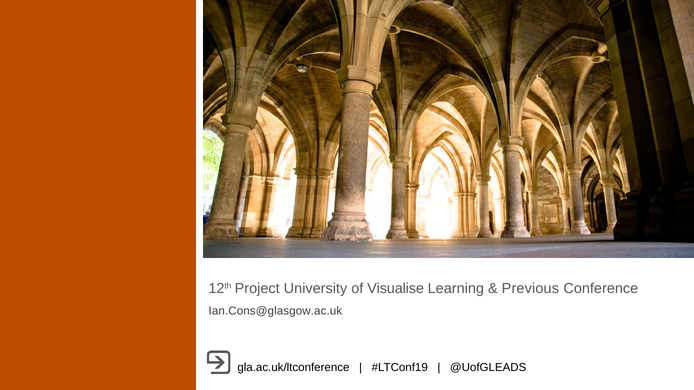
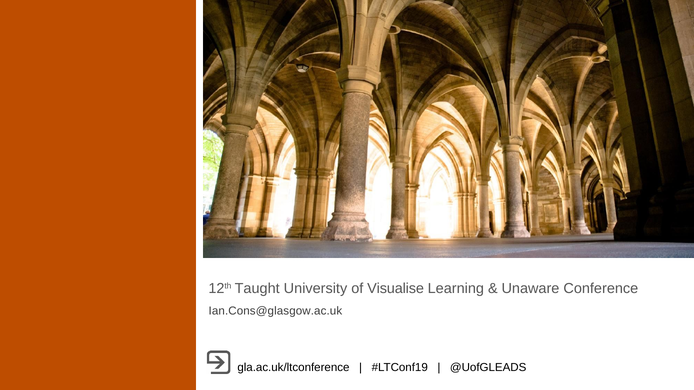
Project: Project -> Taught
Previous: Previous -> Unaware
